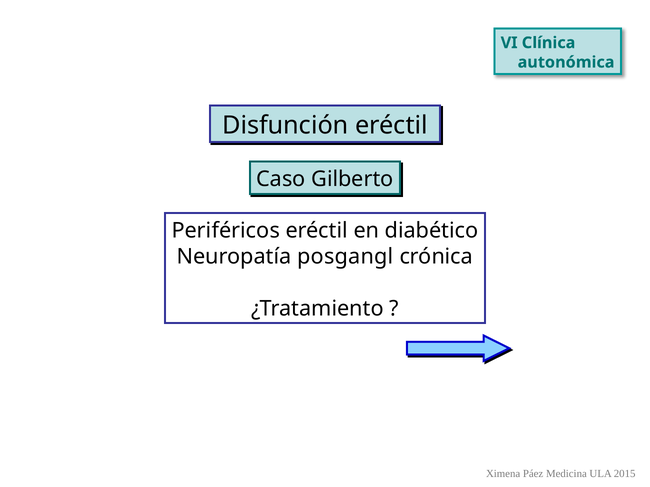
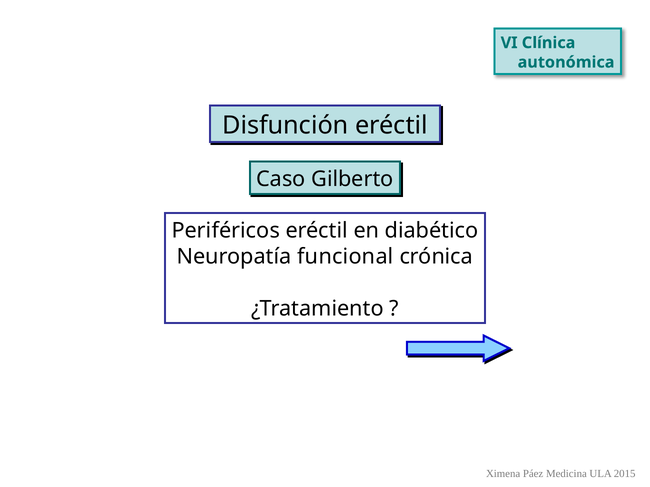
posgangl: posgangl -> funcional
